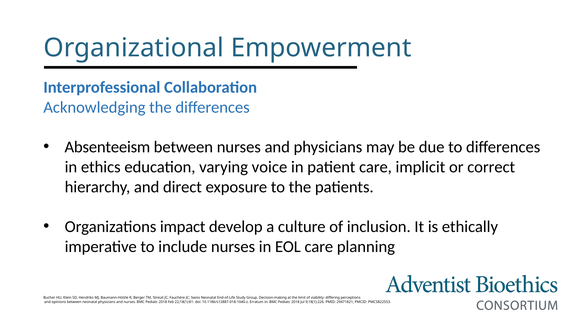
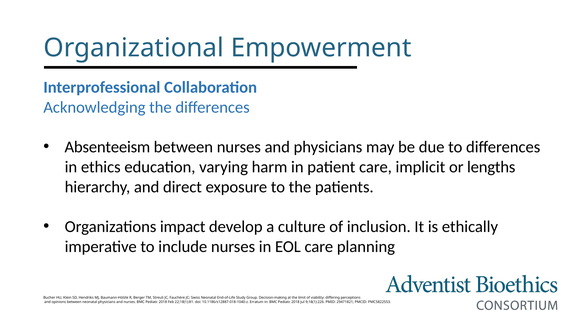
voice: voice -> harm
correct: correct -> lengths
